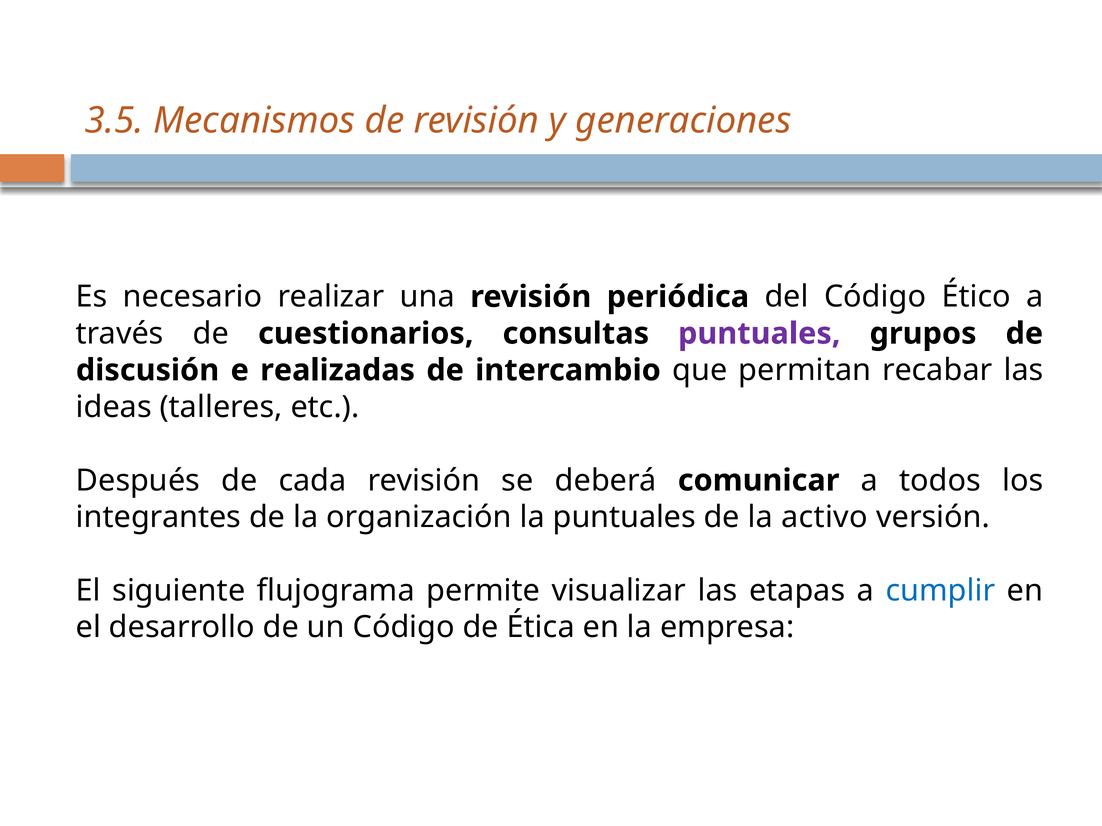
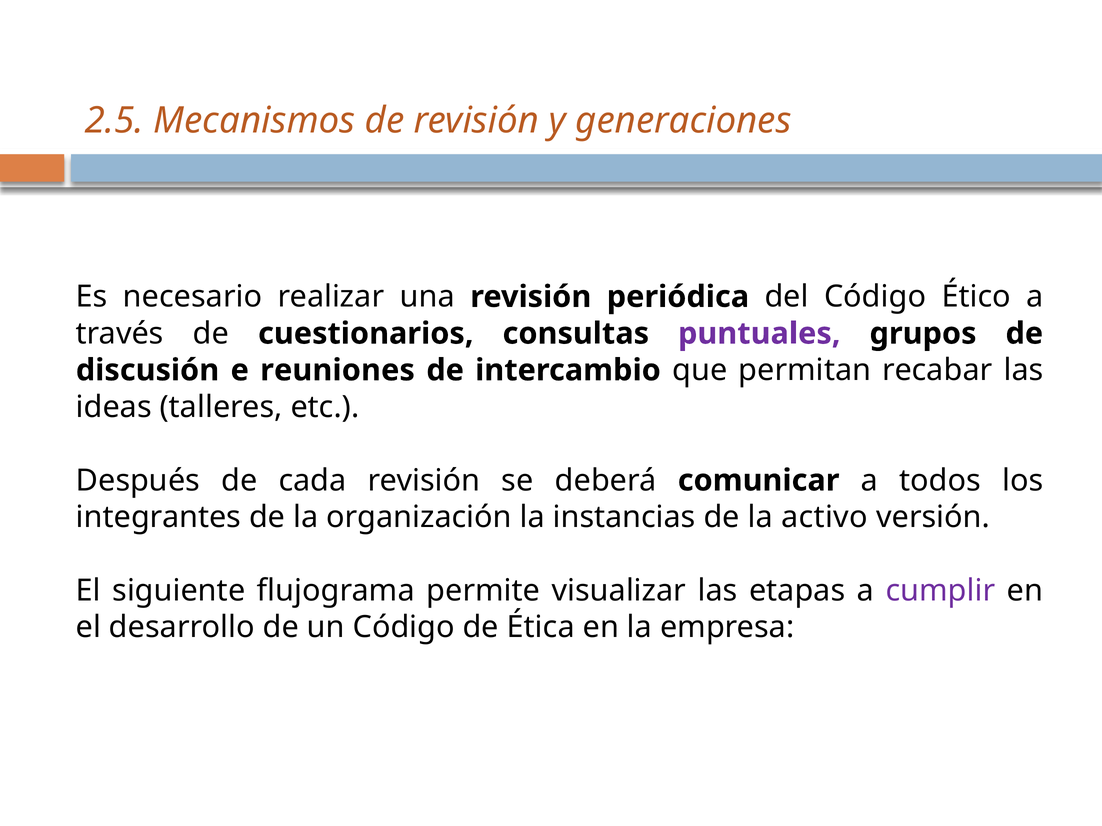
3.5: 3.5 -> 2.5
realizadas: realizadas -> reuniones
la puntuales: puntuales -> instancias
cumplir colour: blue -> purple
